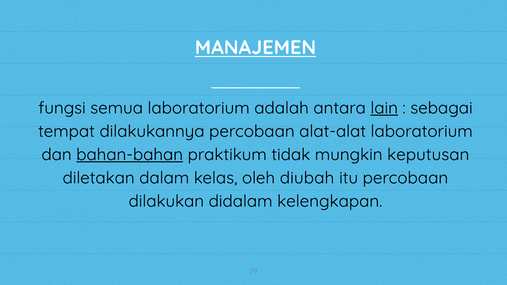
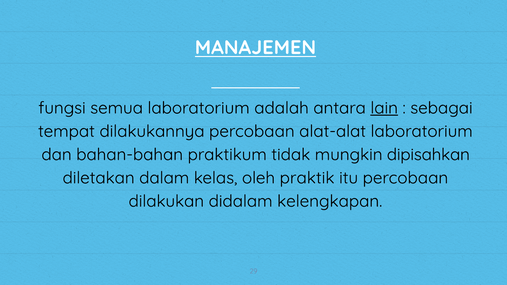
bahan-bahan underline: present -> none
keputusan: keputusan -> dipisahkan
diubah: diubah -> praktik
